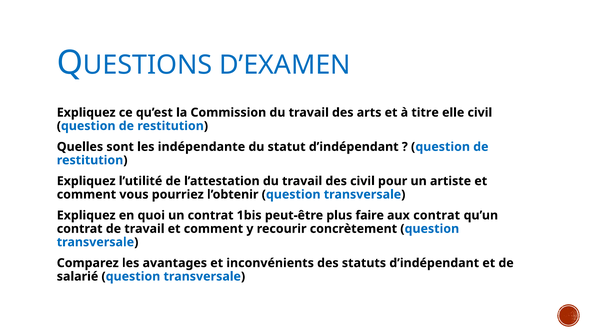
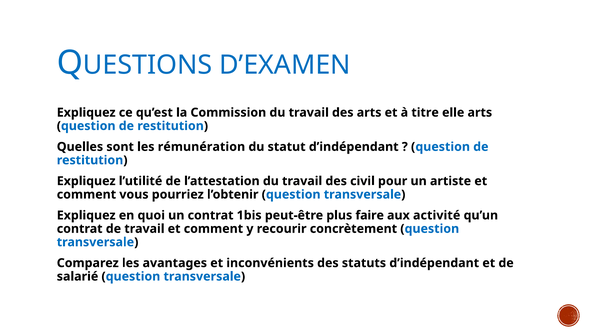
elle civil: civil -> arts
indépendante: indépendante -> rémunération
aux contrat: contrat -> activité
